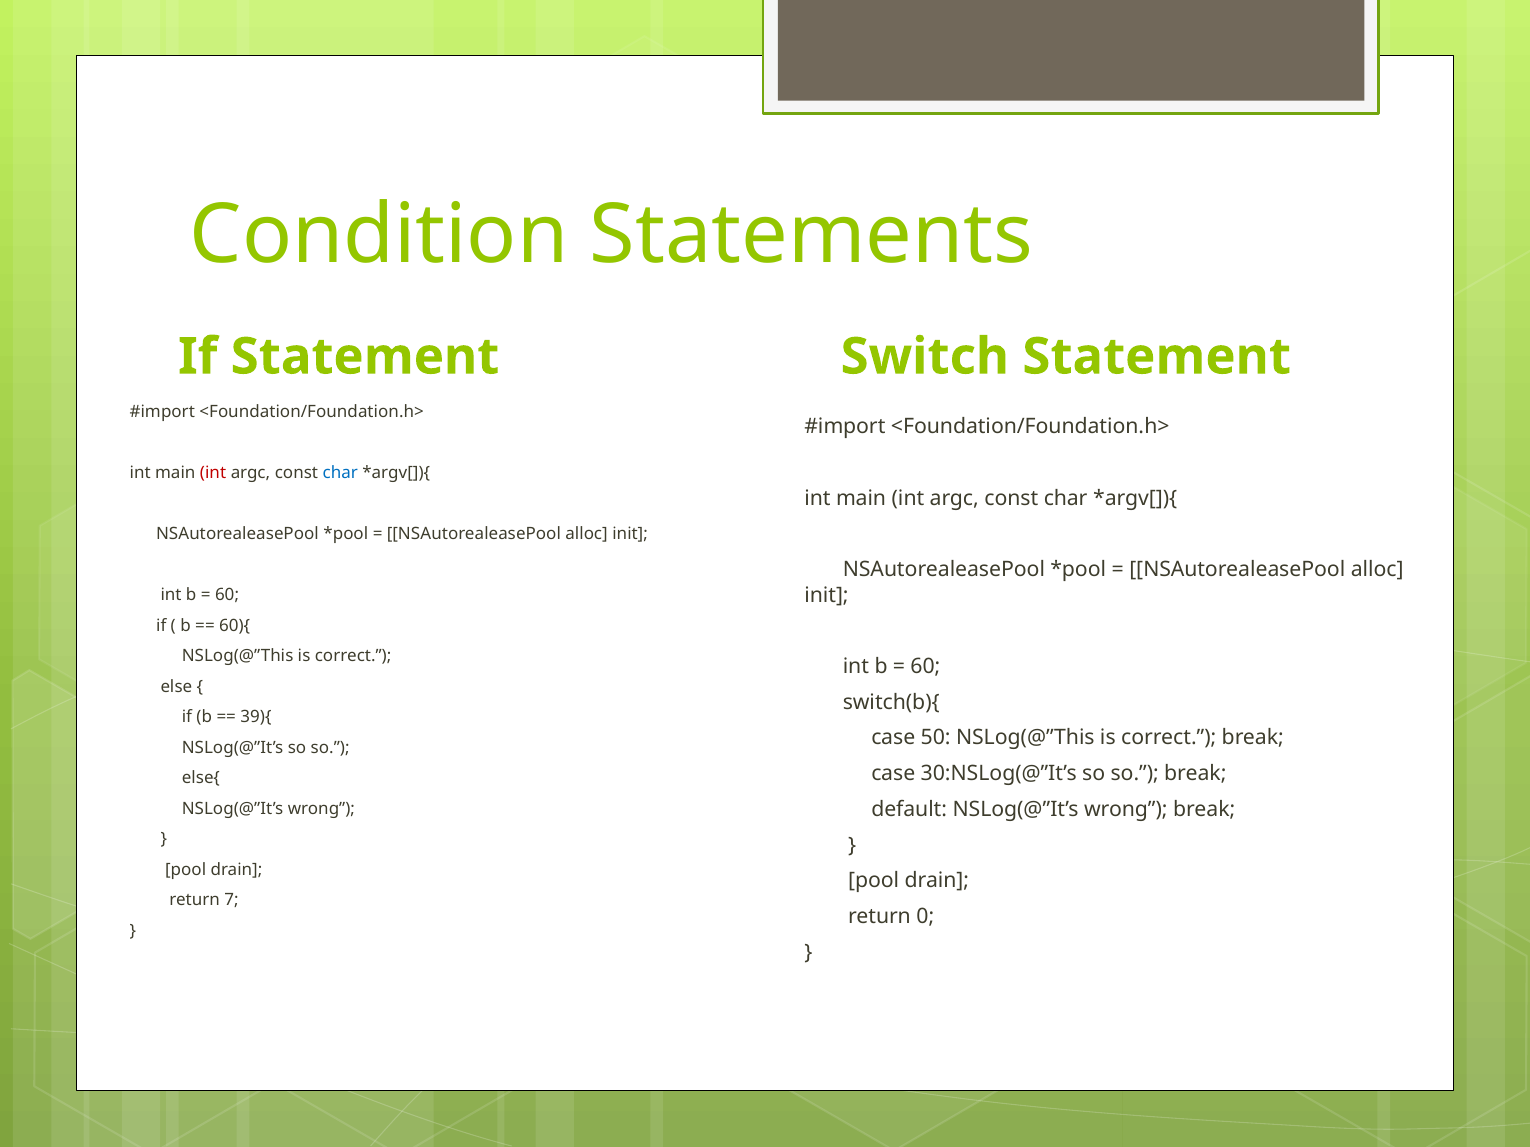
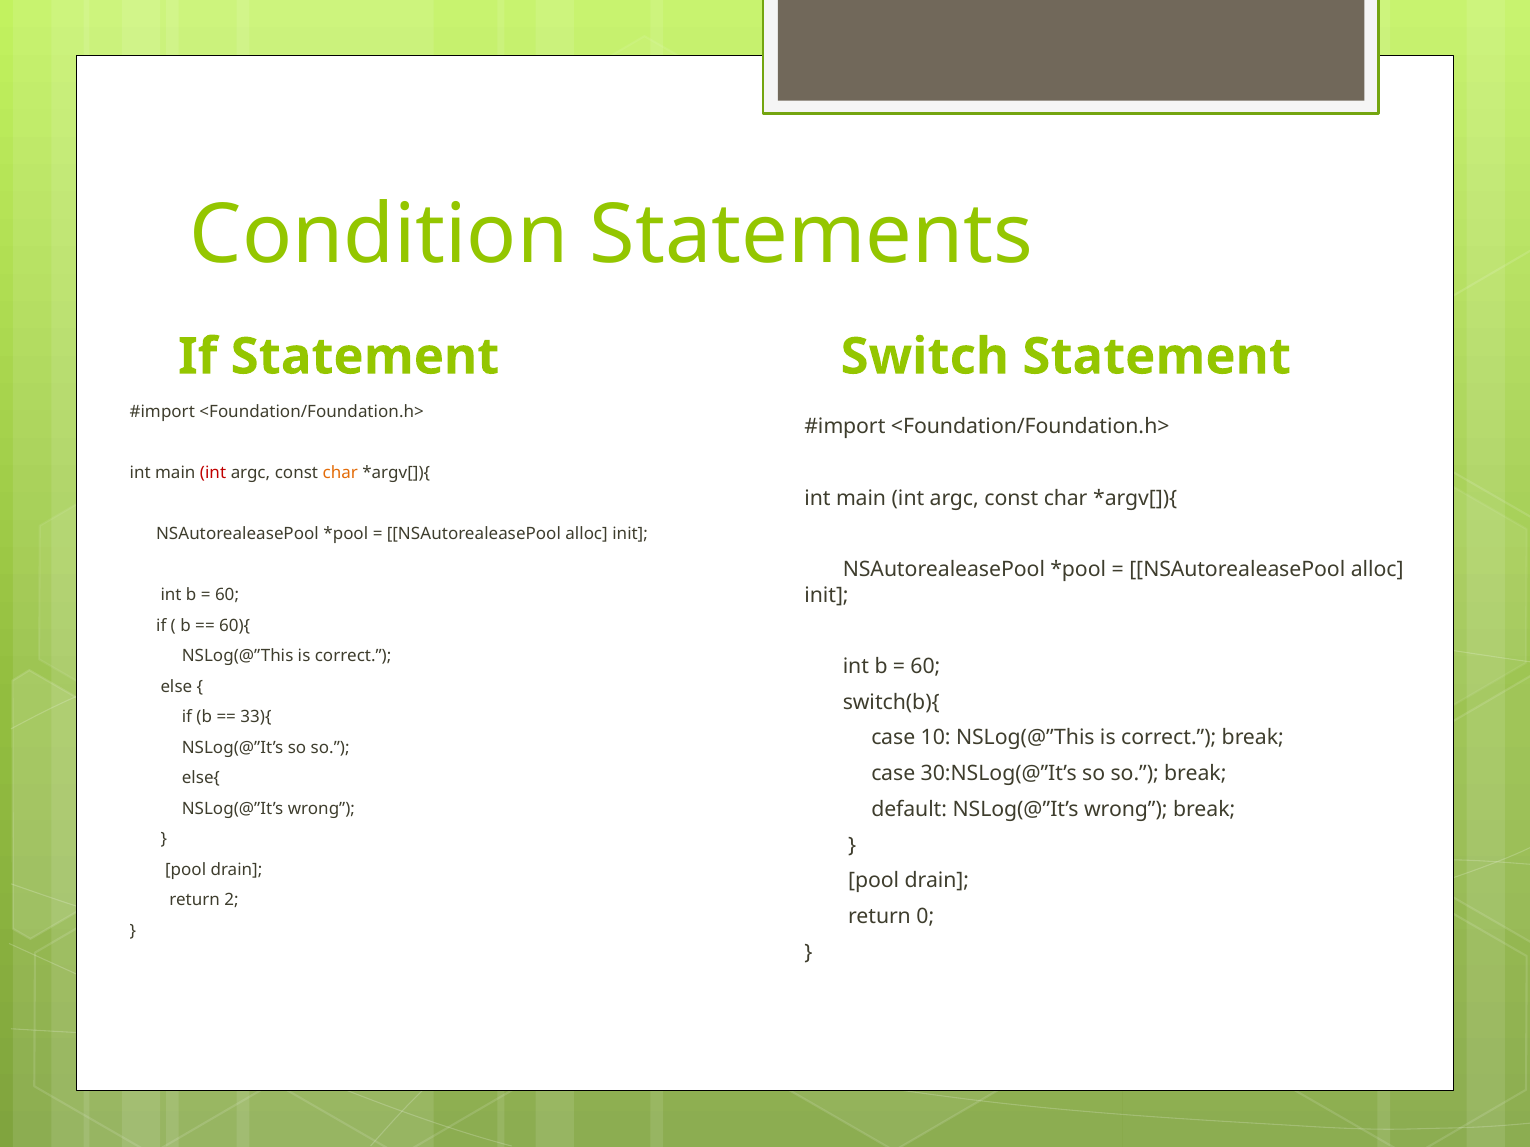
char at (340, 473) colour: blue -> orange
39){: 39){ -> 33){
50: 50 -> 10
7: 7 -> 2
